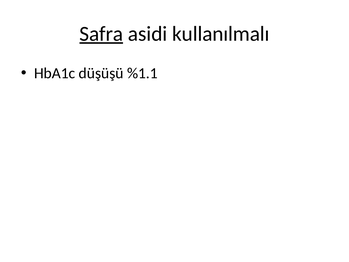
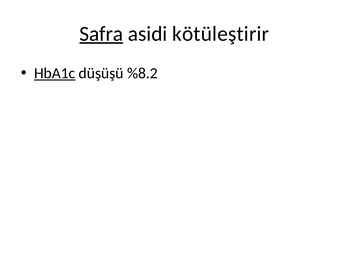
kullanılmalı: kullanılmalı -> kötüleştirir
HbA1c underline: none -> present
%1.1: %1.1 -> %8.2
